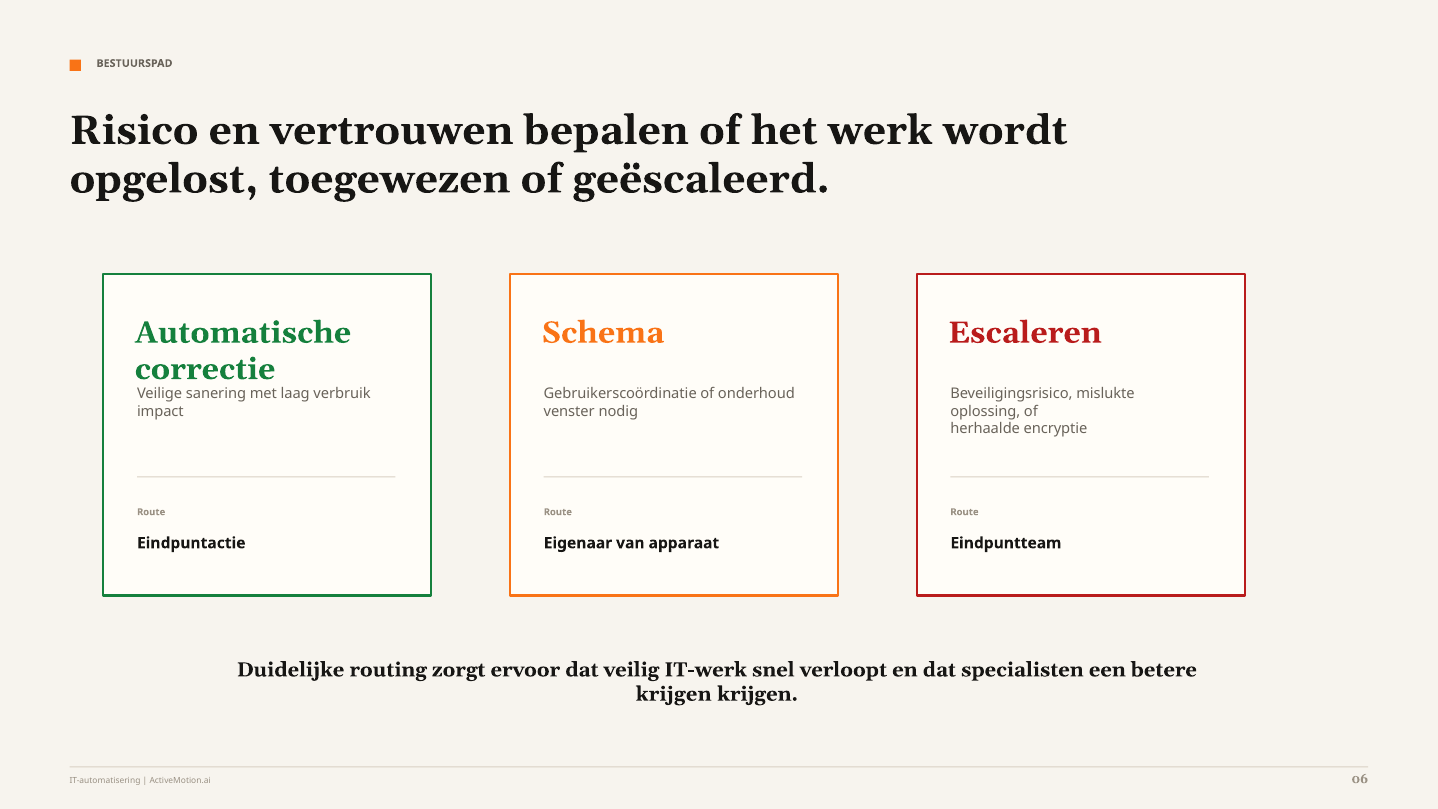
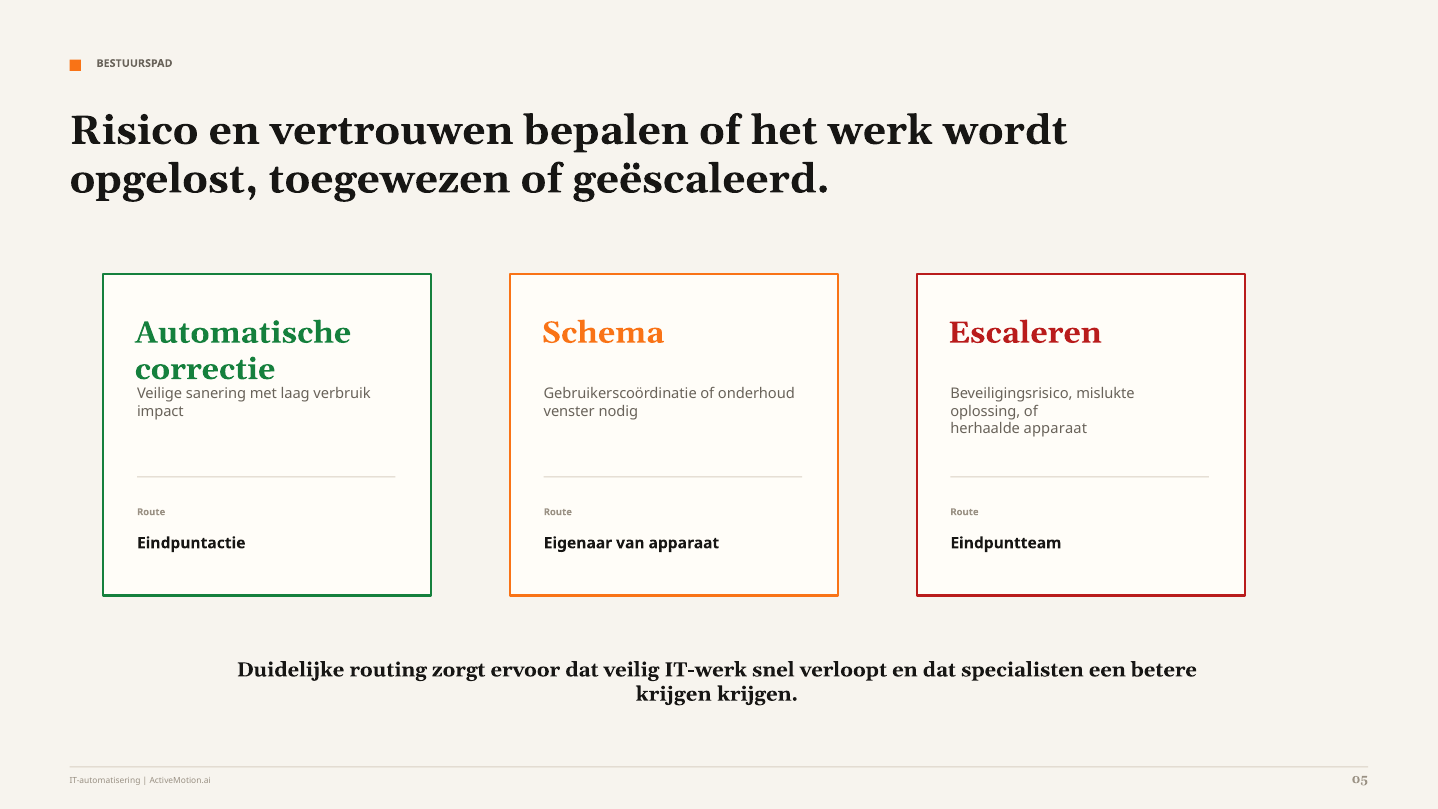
herhaalde encryptie: encryptie -> apparaat
06: 06 -> 05
